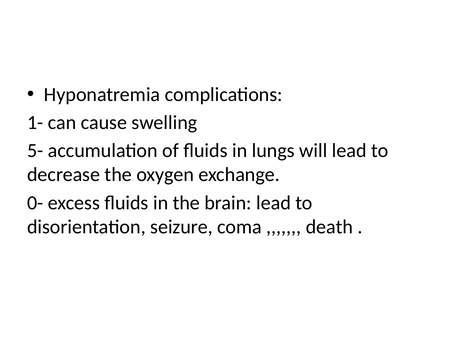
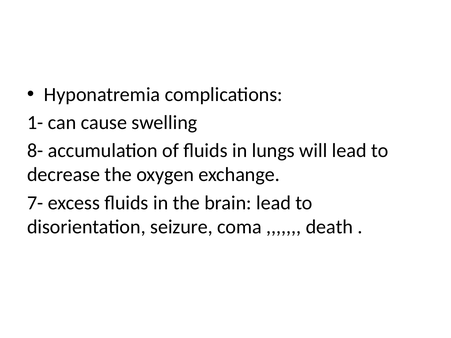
5-: 5- -> 8-
0-: 0- -> 7-
